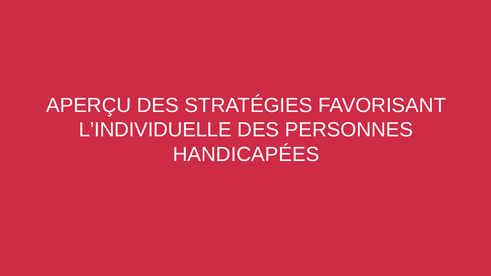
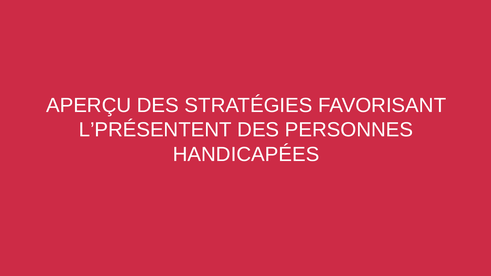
L’INDIVIDUELLE: L’INDIVIDUELLE -> L’PRÉSENTENT
